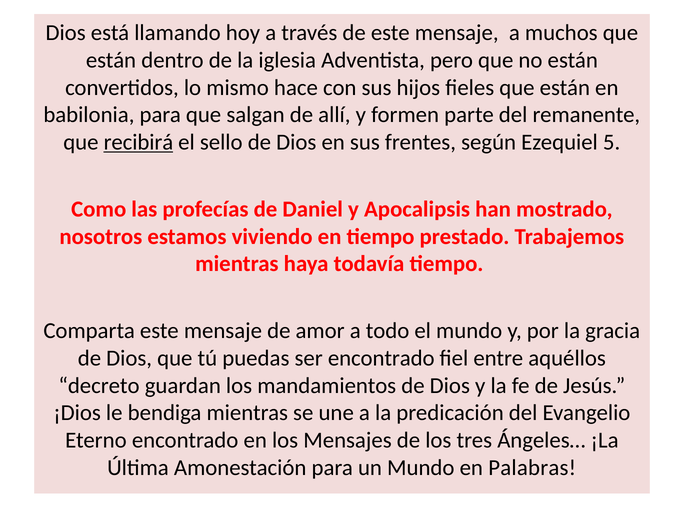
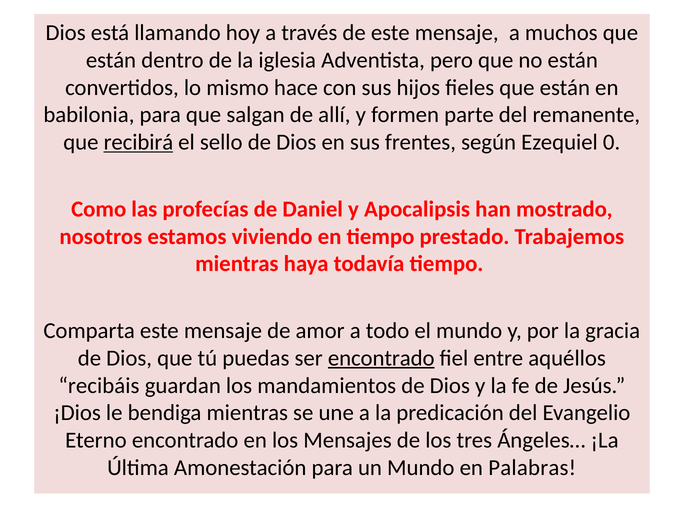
5: 5 -> 0
encontrado at (381, 358) underline: none -> present
decreto: decreto -> recibáis
